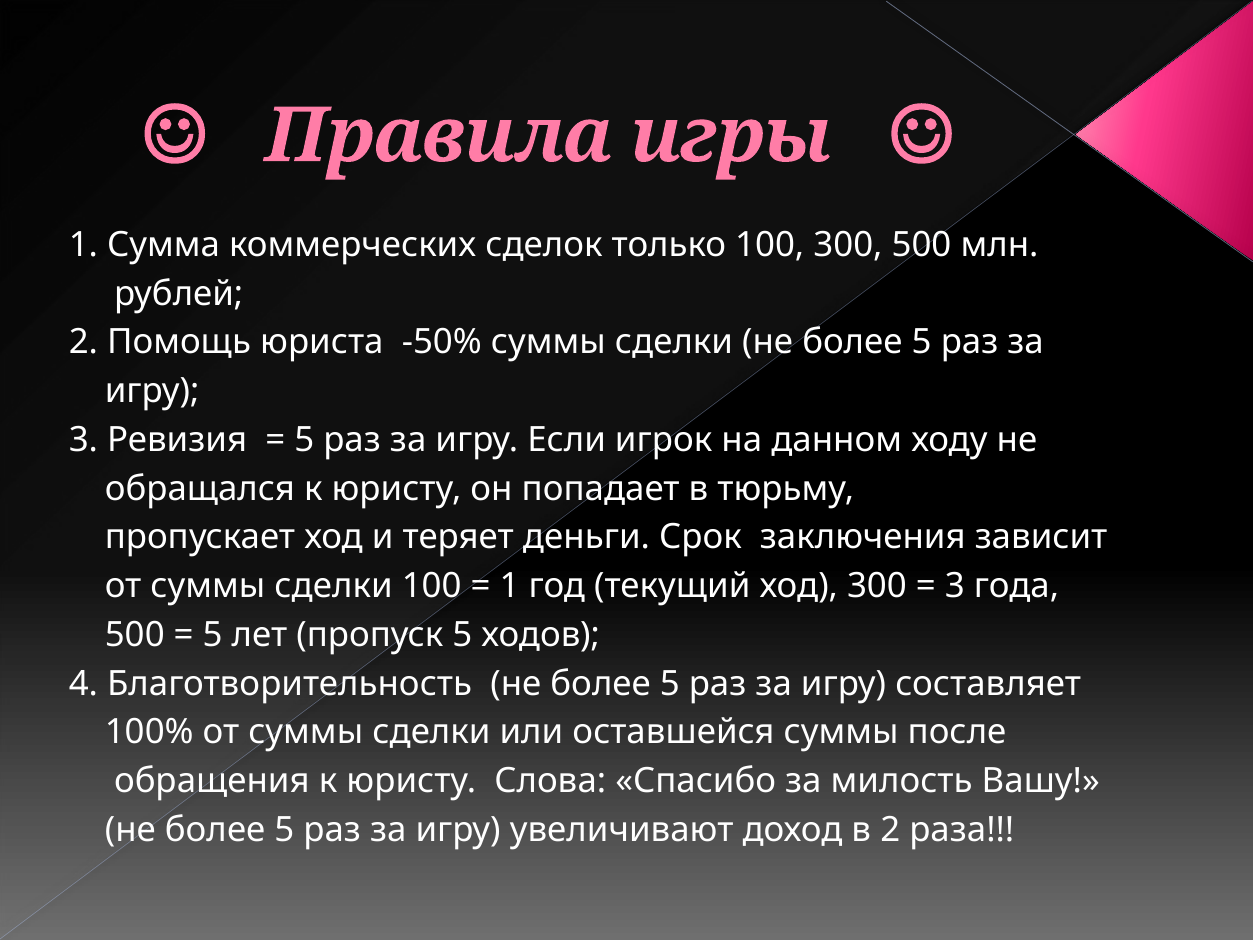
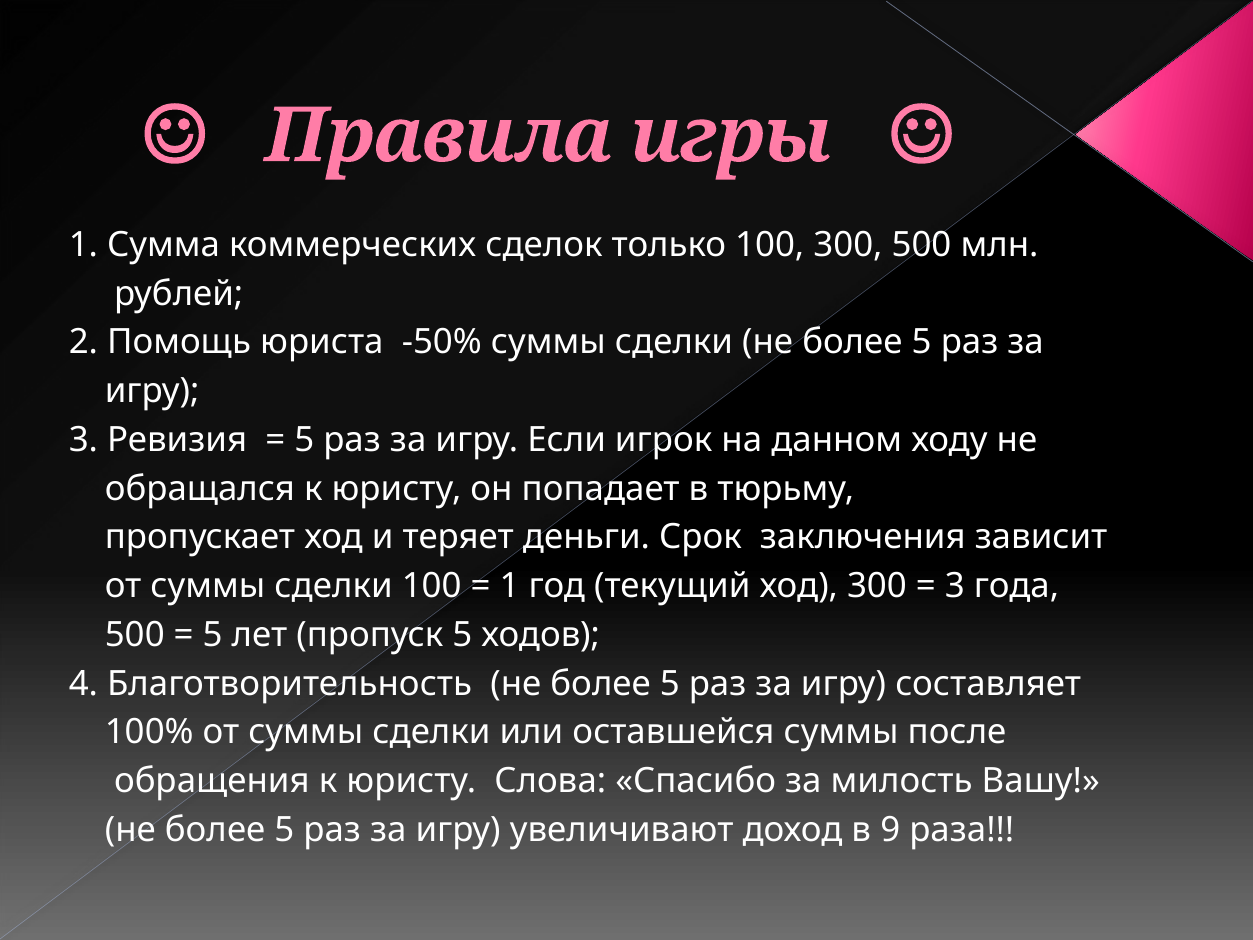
в 2: 2 -> 9
